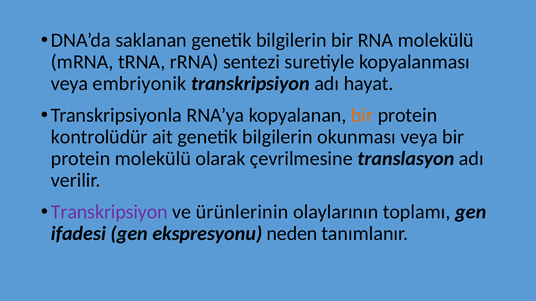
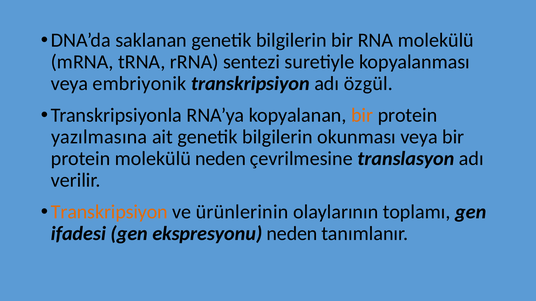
hayat: hayat -> özgül
kontrolüdür: kontrolüdür -> yazılmasına
molekülü olarak: olarak -> neden
Transkripsiyon at (109, 212) colour: purple -> orange
